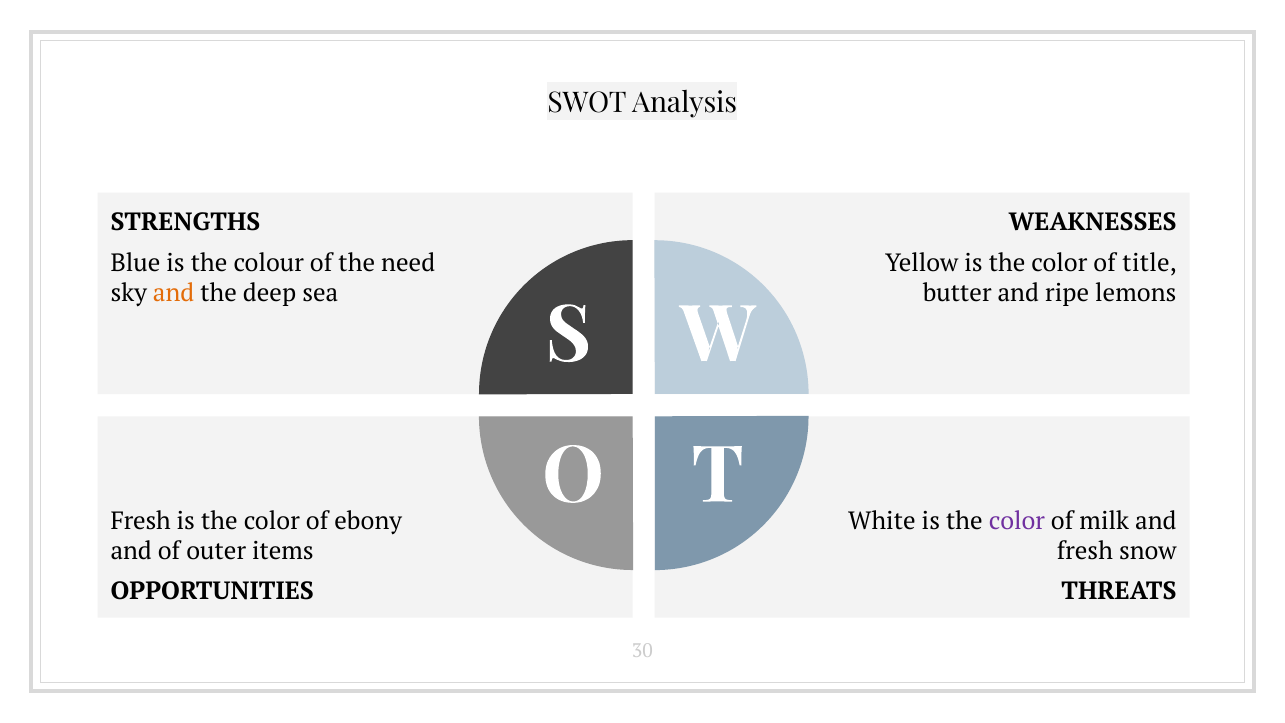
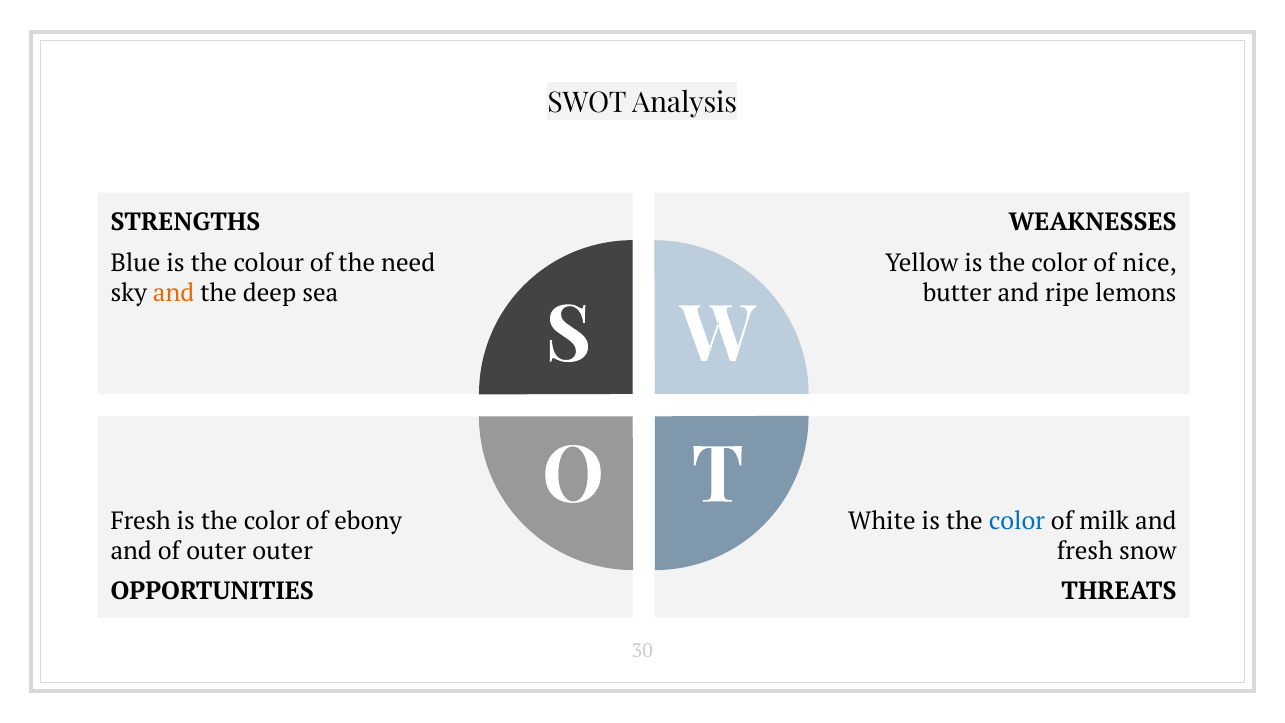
title: title -> nice
color at (1017, 521) colour: purple -> blue
outer items: items -> outer
